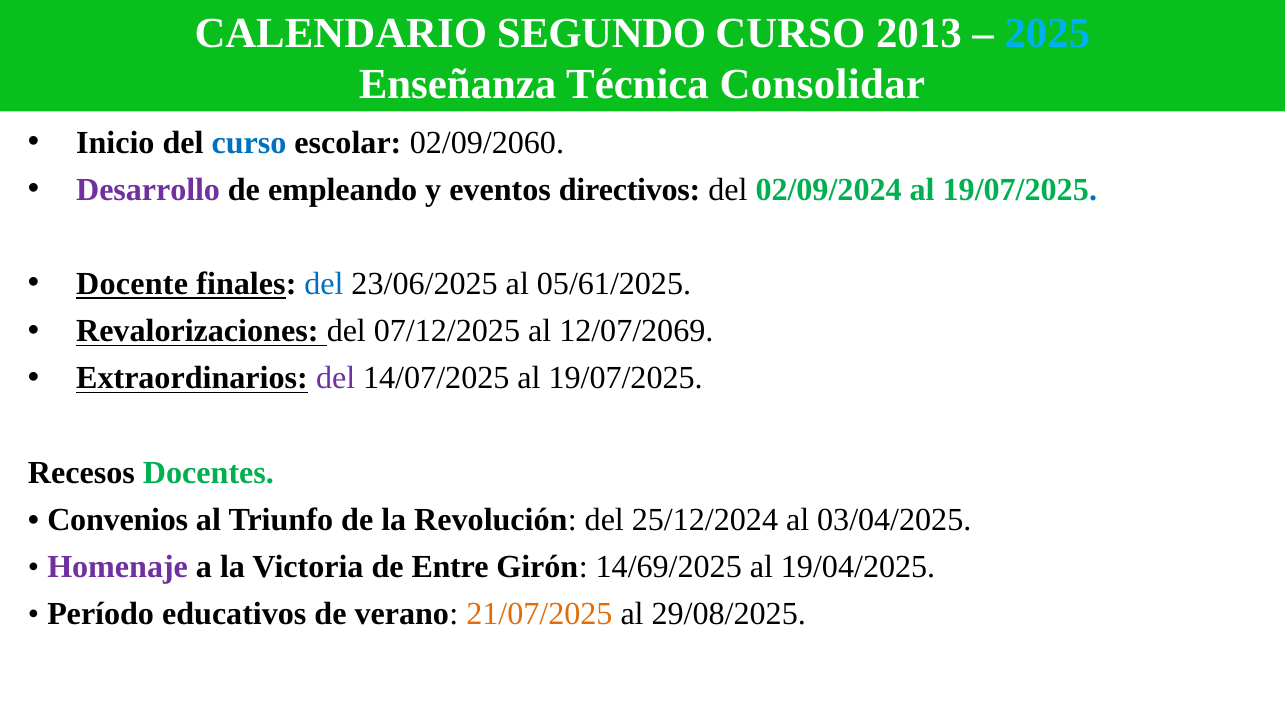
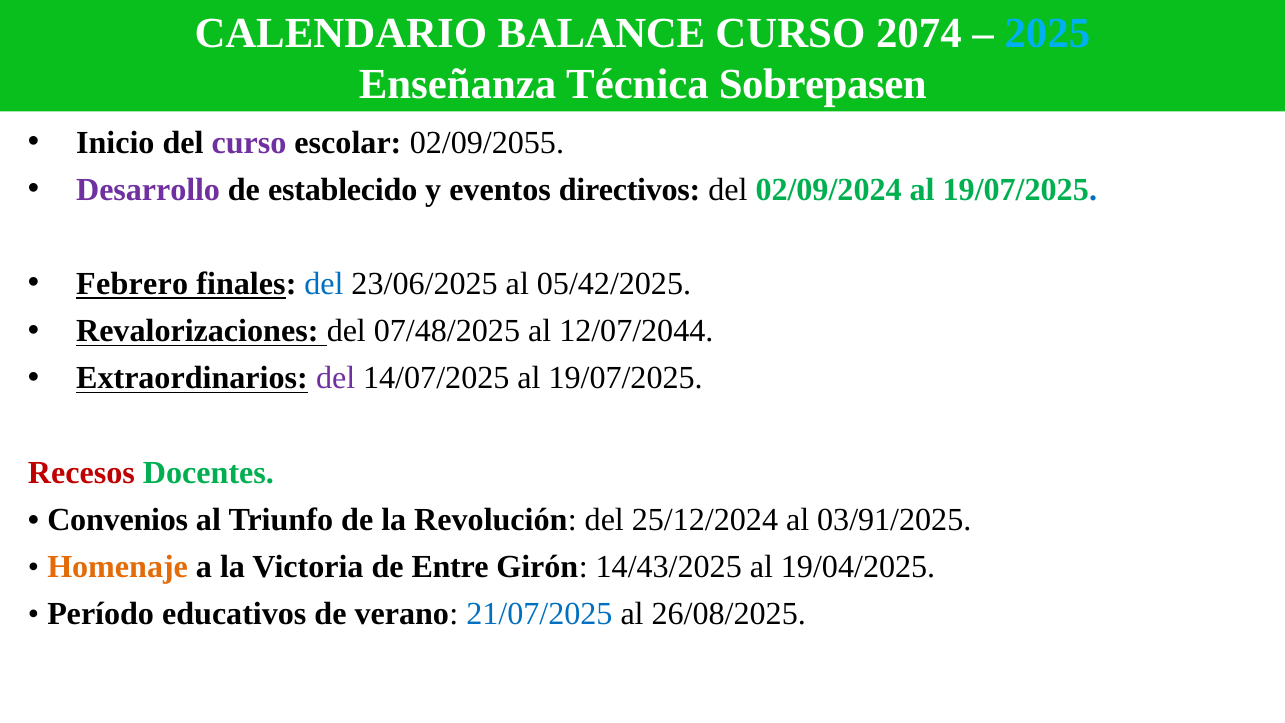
SEGUNDO: SEGUNDO -> BALANCE
2013: 2013 -> 2074
Consolidar: Consolidar -> Sobrepasen
curso at (249, 143) colour: blue -> purple
02/09/2060: 02/09/2060 -> 02/09/2055
empleando: empleando -> establecido
Docente: Docente -> Febrero
05/61/2025: 05/61/2025 -> 05/42/2025
07/12/2025: 07/12/2025 -> 07/48/2025
12/07/2069: 12/07/2069 -> 12/07/2044
Recesos colour: black -> red
03/04/2025: 03/04/2025 -> 03/91/2025
Homenaje colour: purple -> orange
14/69/2025: 14/69/2025 -> 14/43/2025
21/07/2025 colour: orange -> blue
29/08/2025: 29/08/2025 -> 26/08/2025
